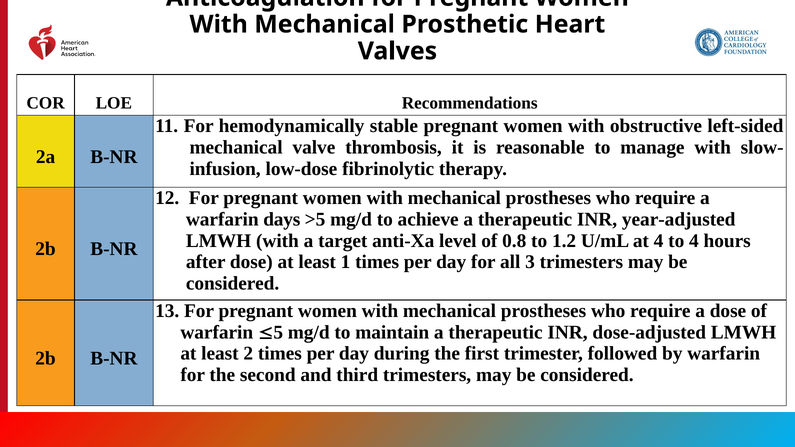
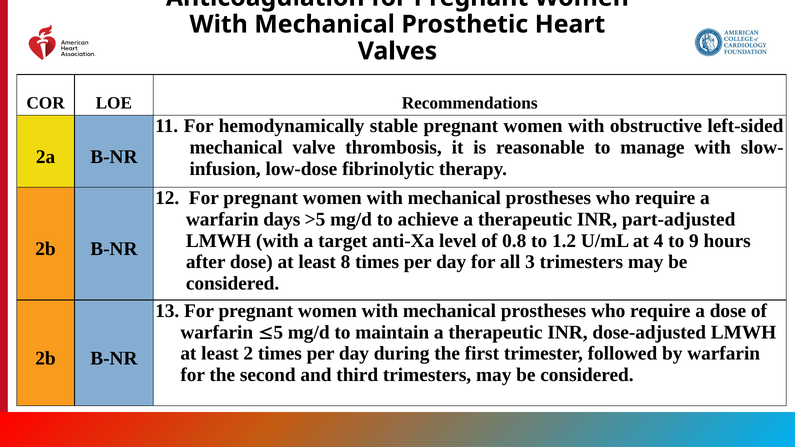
year-adjusted: year-adjusted -> part-adjusted
to 4: 4 -> 9
1: 1 -> 8
